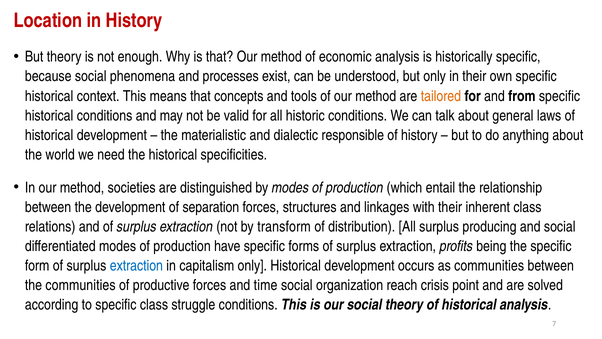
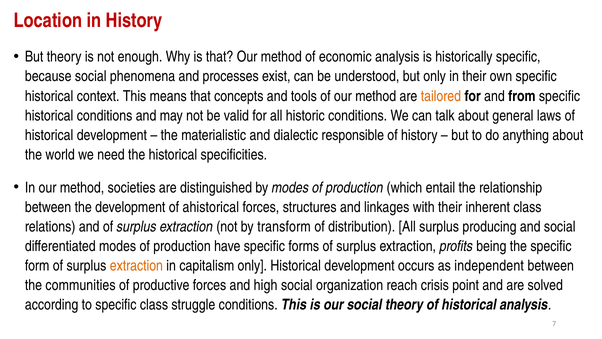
separation: separation -> ahistorical
extraction at (136, 265) colour: blue -> orange
as communities: communities -> independent
time: time -> high
